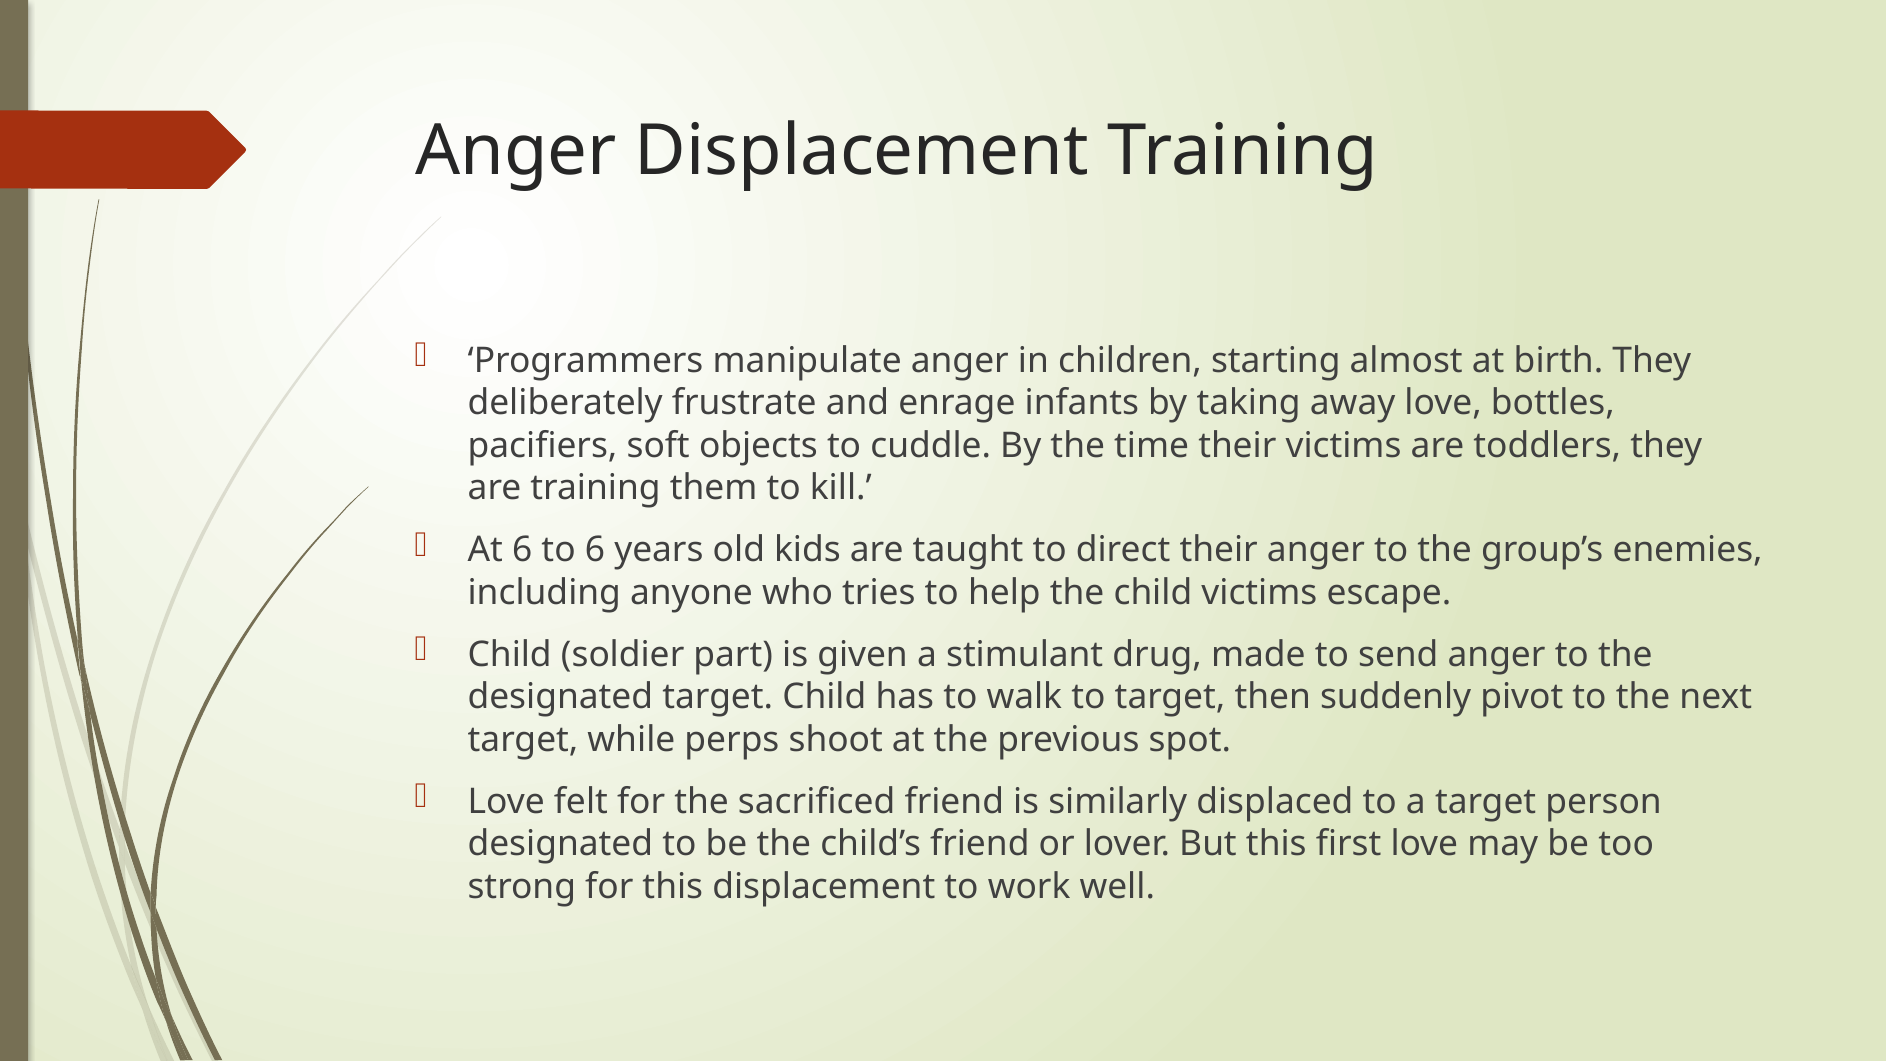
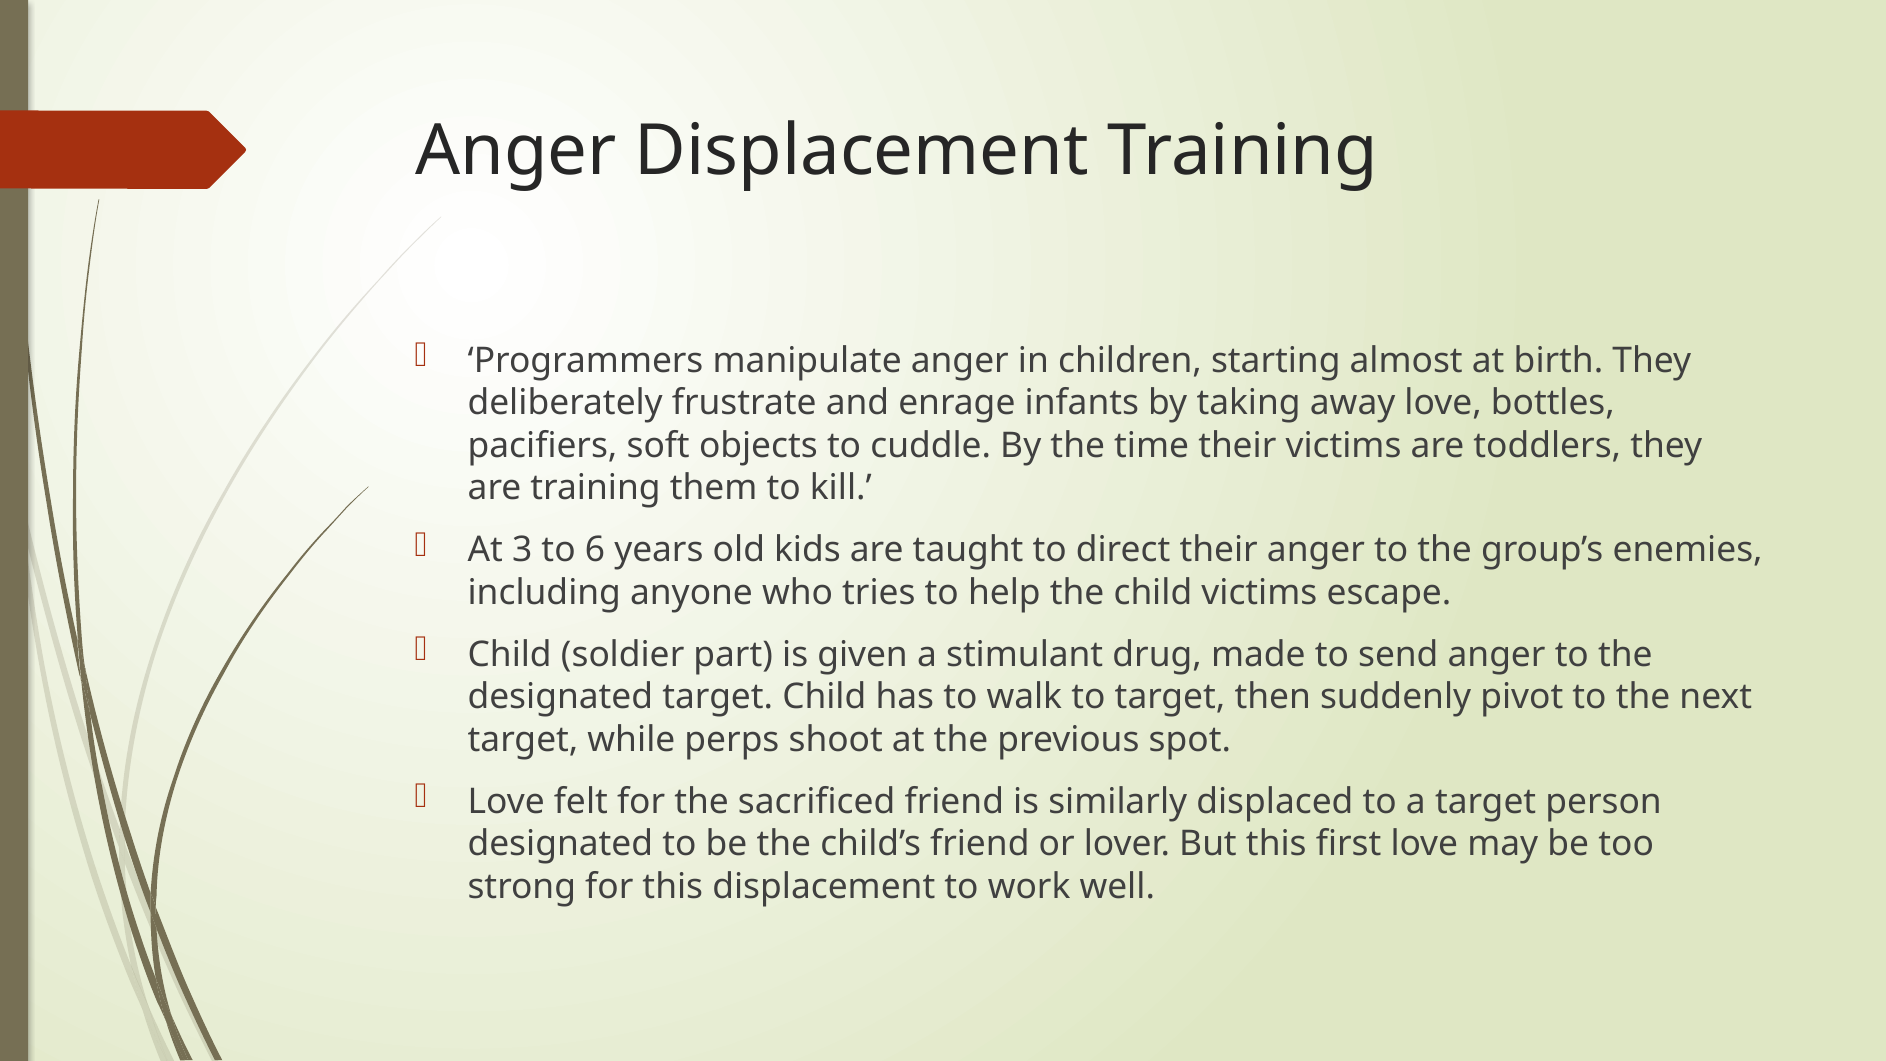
At 6: 6 -> 3
